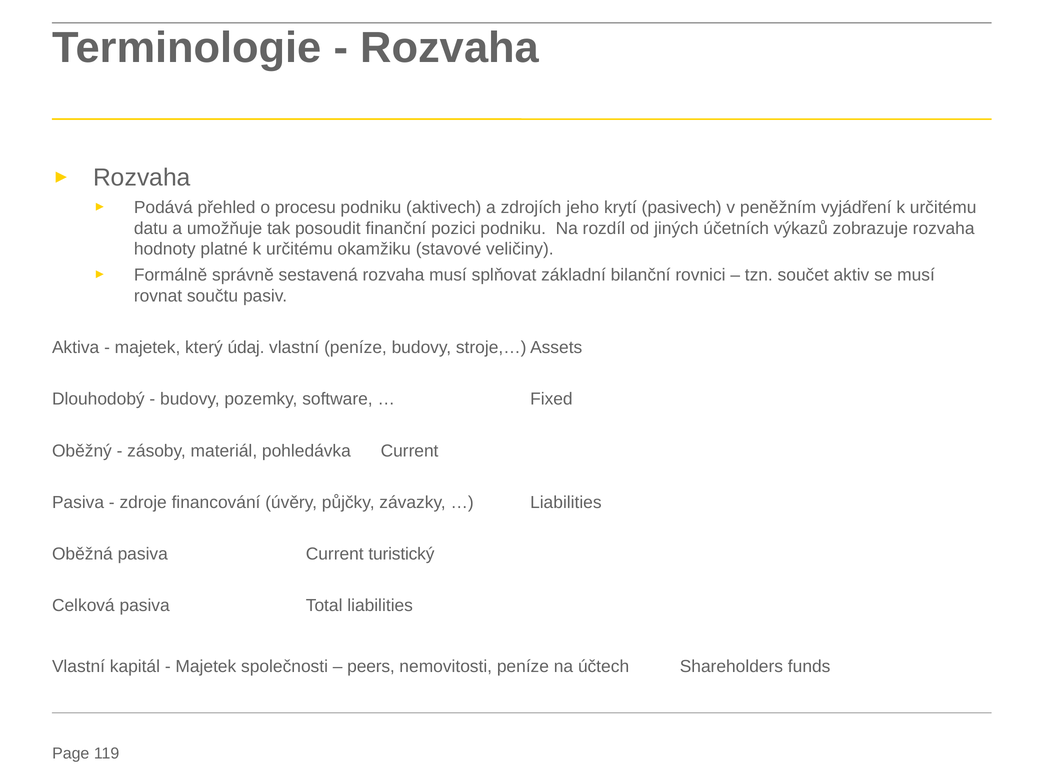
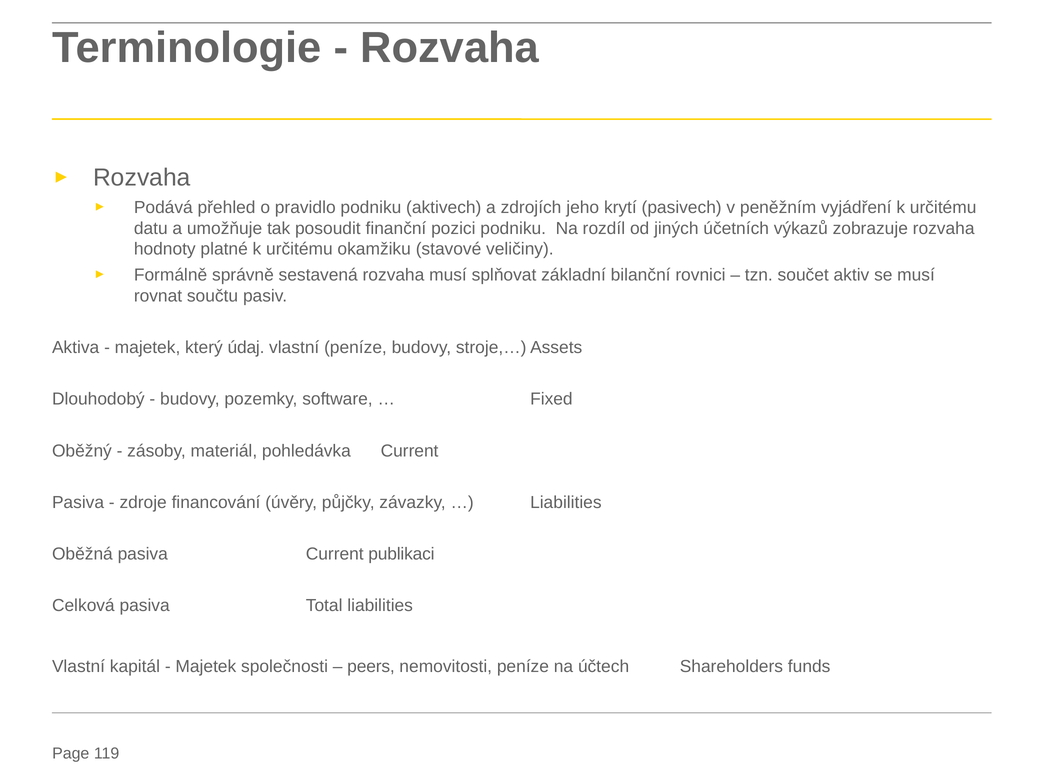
procesu: procesu -> pravidlo
turistický: turistický -> publikaci
